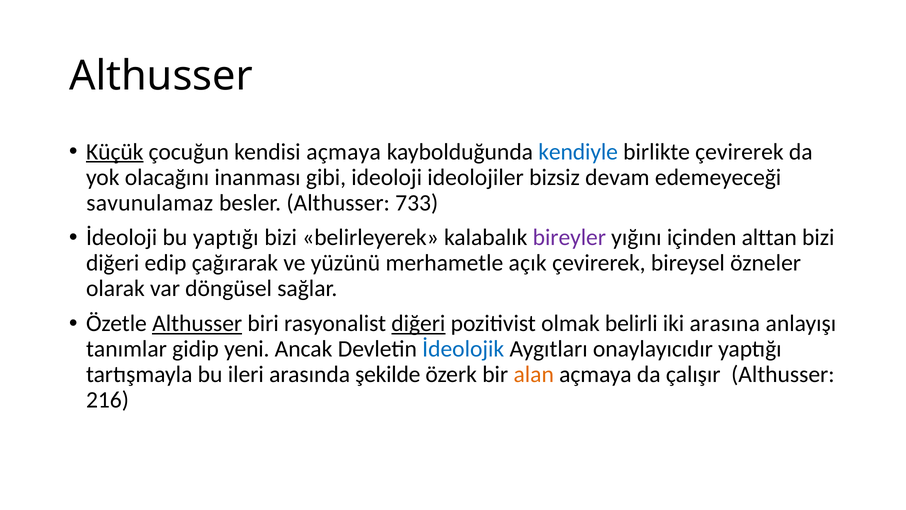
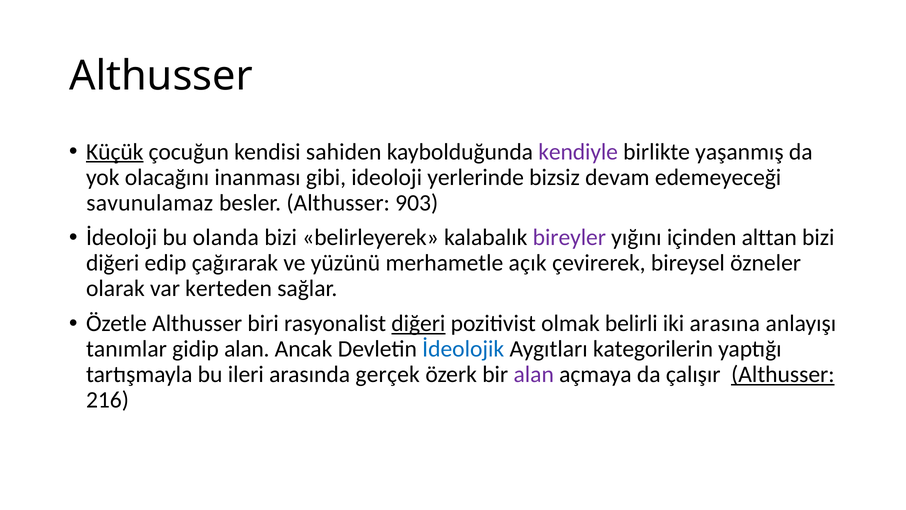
kendisi açmaya: açmaya -> sahiden
kendiyle colour: blue -> purple
birlikte çevirerek: çevirerek -> yaşanmış
ideolojiler: ideolojiler -> yerlerinde
733: 733 -> 903
bu yaptığı: yaptığı -> olanda
döngüsel: döngüsel -> kerteden
Althusser at (197, 323) underline: present -> none
gidip yeni: yeni -> alan
onaylayıcıdır: onaylayıcıdır -> kategorilerin
şekilde: şekilde -> gerçek
alan at (534, 374) colour: orange -> purple
Althusser at (783, 374) underline: none -> present
